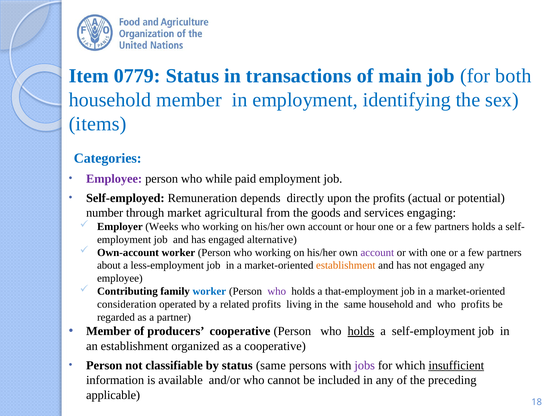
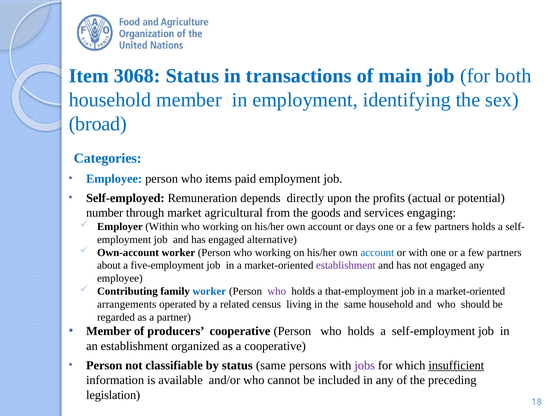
0779: 0779 -> 3068
items: items -> broad
Employee at (114, 179) colour: purple -> blue
while: while -> items
Weeks: Weeks -> Within
hour: hour -> days
account at (377, 253) colour: purple -> blue
less-employment: less-employment -> five-employment
establishment at (346, 266) colour: orange -> purple
consideration: consideration -> arrangements
related profits: profits -> census
who profits: profits -> should
holds at (361, 331) underline: present -> none
applicable: applicable -> legislation
